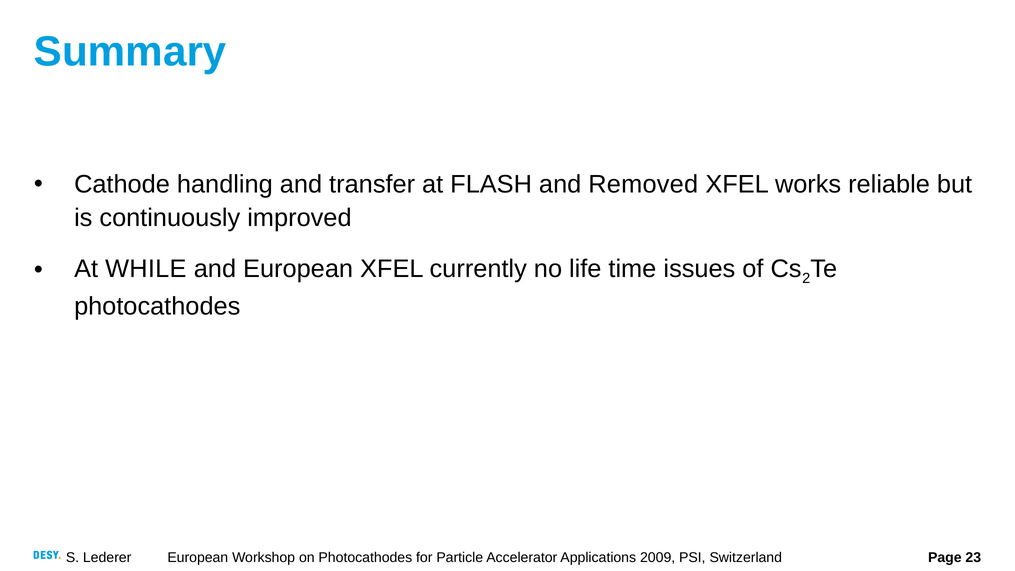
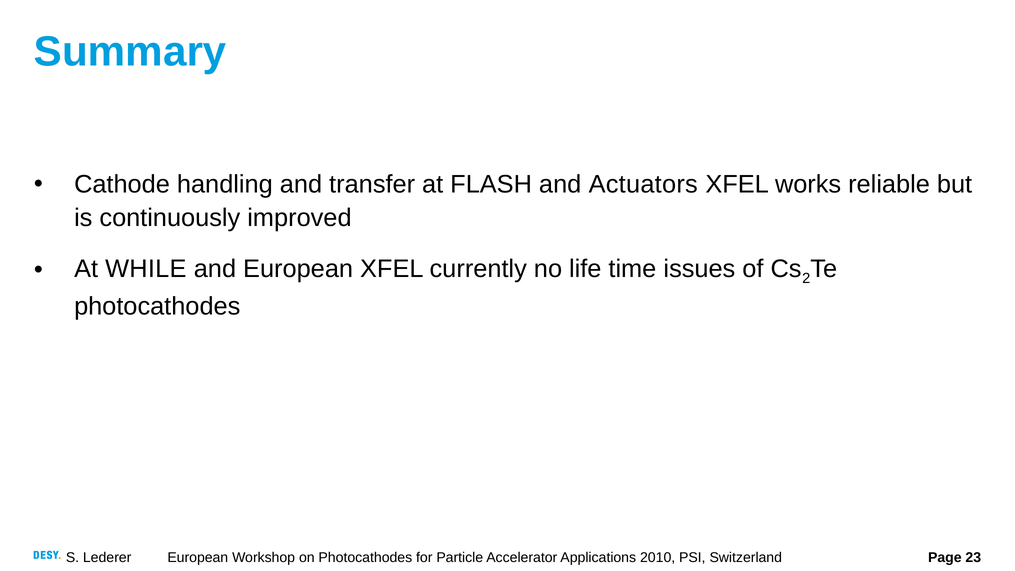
Removed: Removed -> Actuators
2009: 2009 -> 2010
